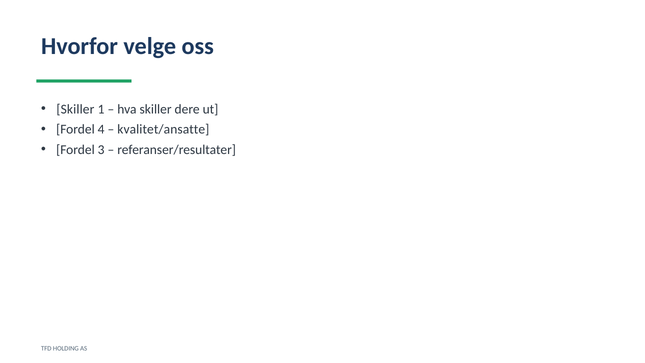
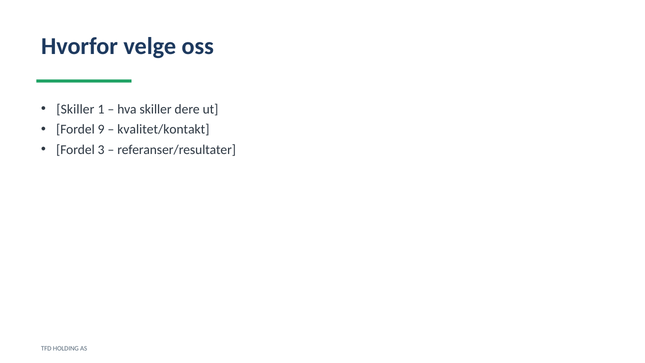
4: 4 -> 9
kvalitet/ansatte: kvalitet/ansatte -> kvalitet/kontakt
